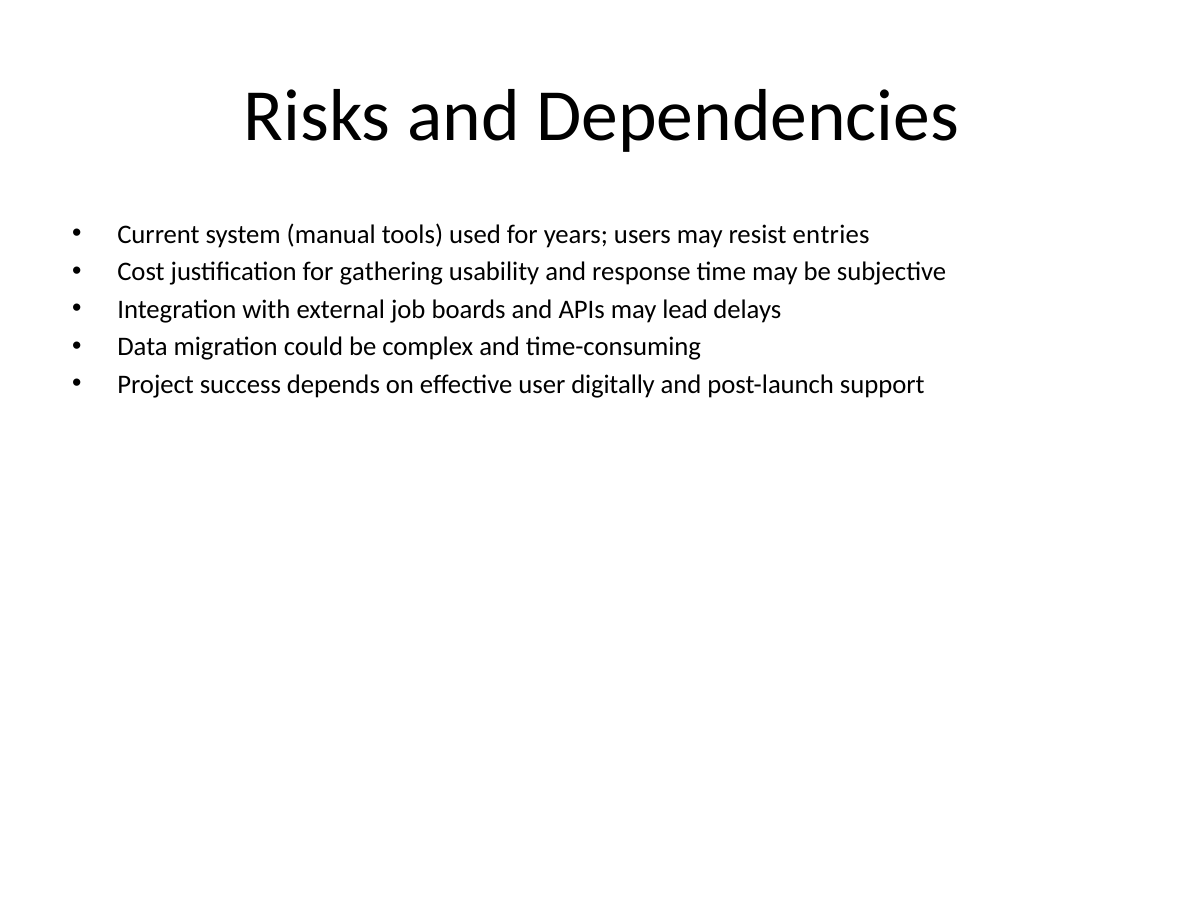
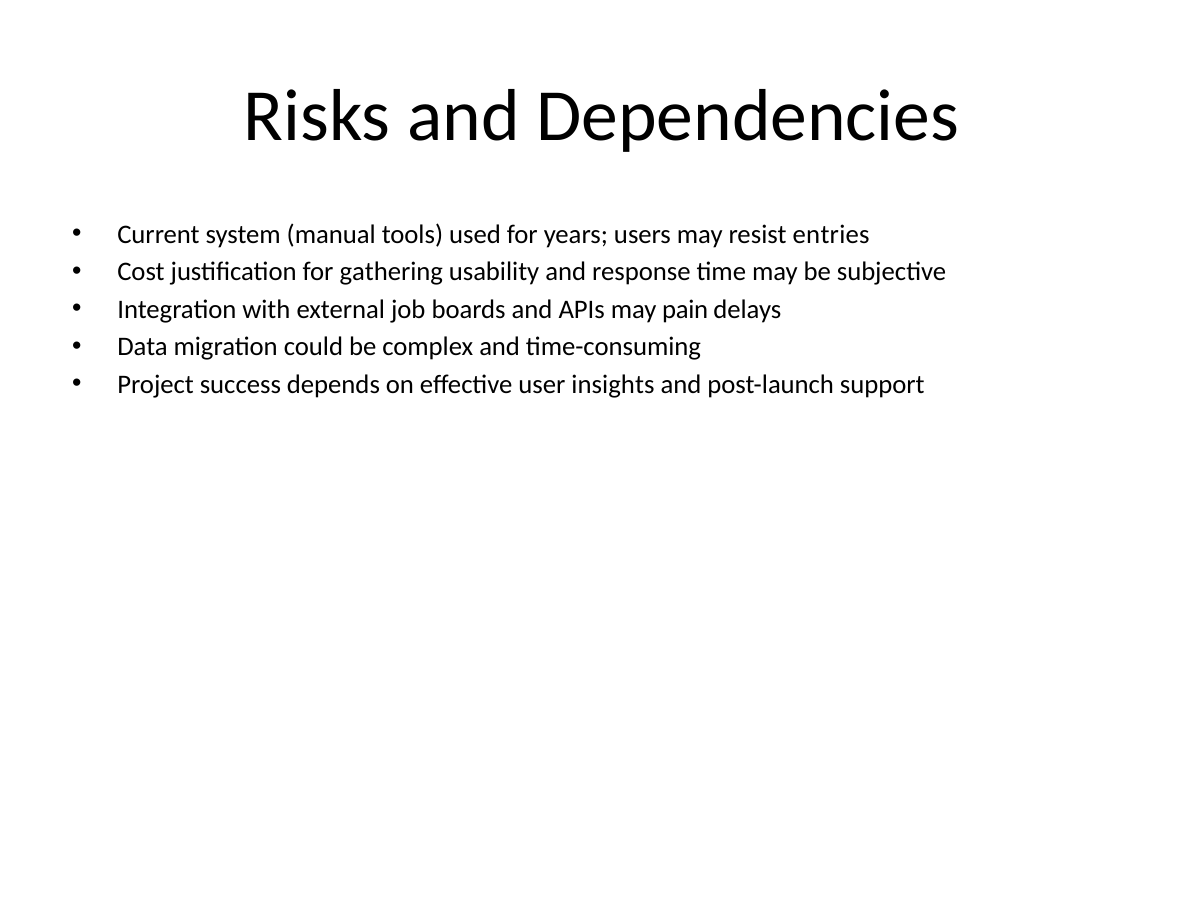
lead: lead -> pain
digitally: digitally -> insights
